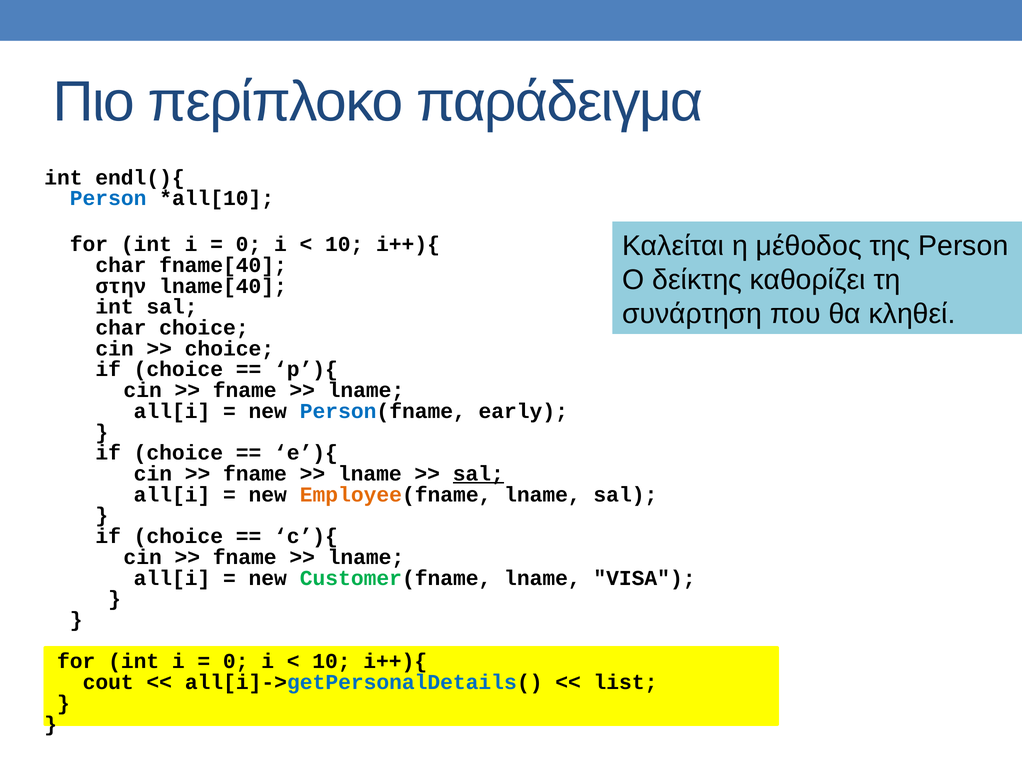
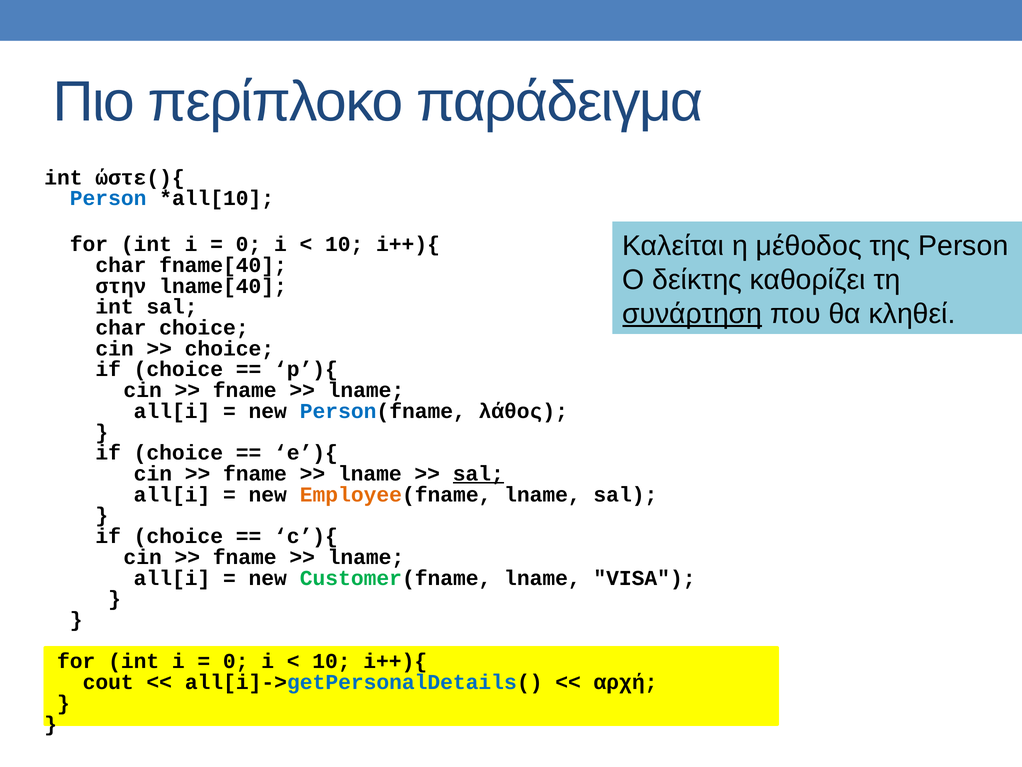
endl(){: endl(){ -> ώστε(){
συνάρτηση underline: none -> present
early: early -> λάθος
list: list -> αρχή
